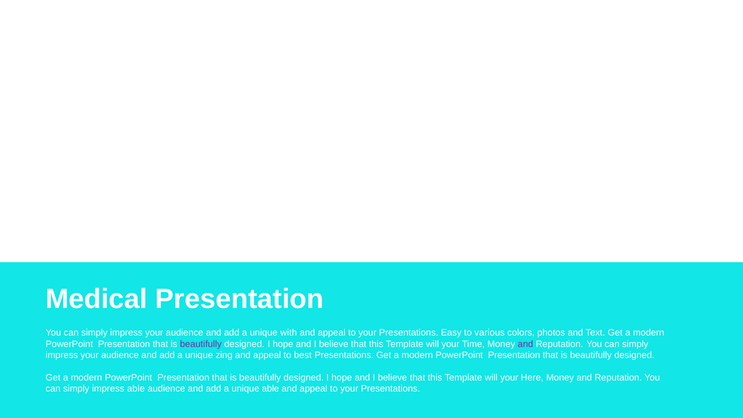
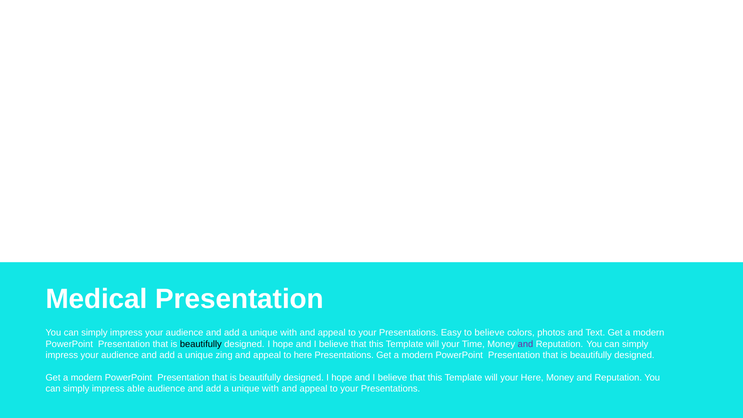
to various: various -> believe
beautifully at (201, 344) colour: purple -> black
to best: best -> here
able at (271, 389): able -> with
